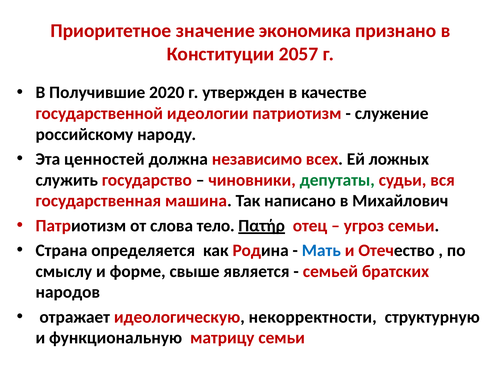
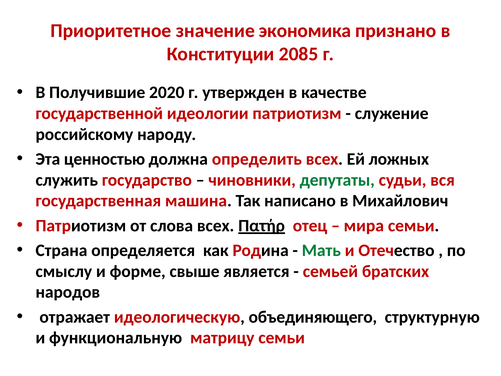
2057: 2057 -> 2085
ценностей: ценностей -> ценностью
независимо: независимо -> определить
слова тело: тело -> всех
угроз: угроз -> мира
Мать colour: blue -> green
некорректности: некорректности -> объединяющего
